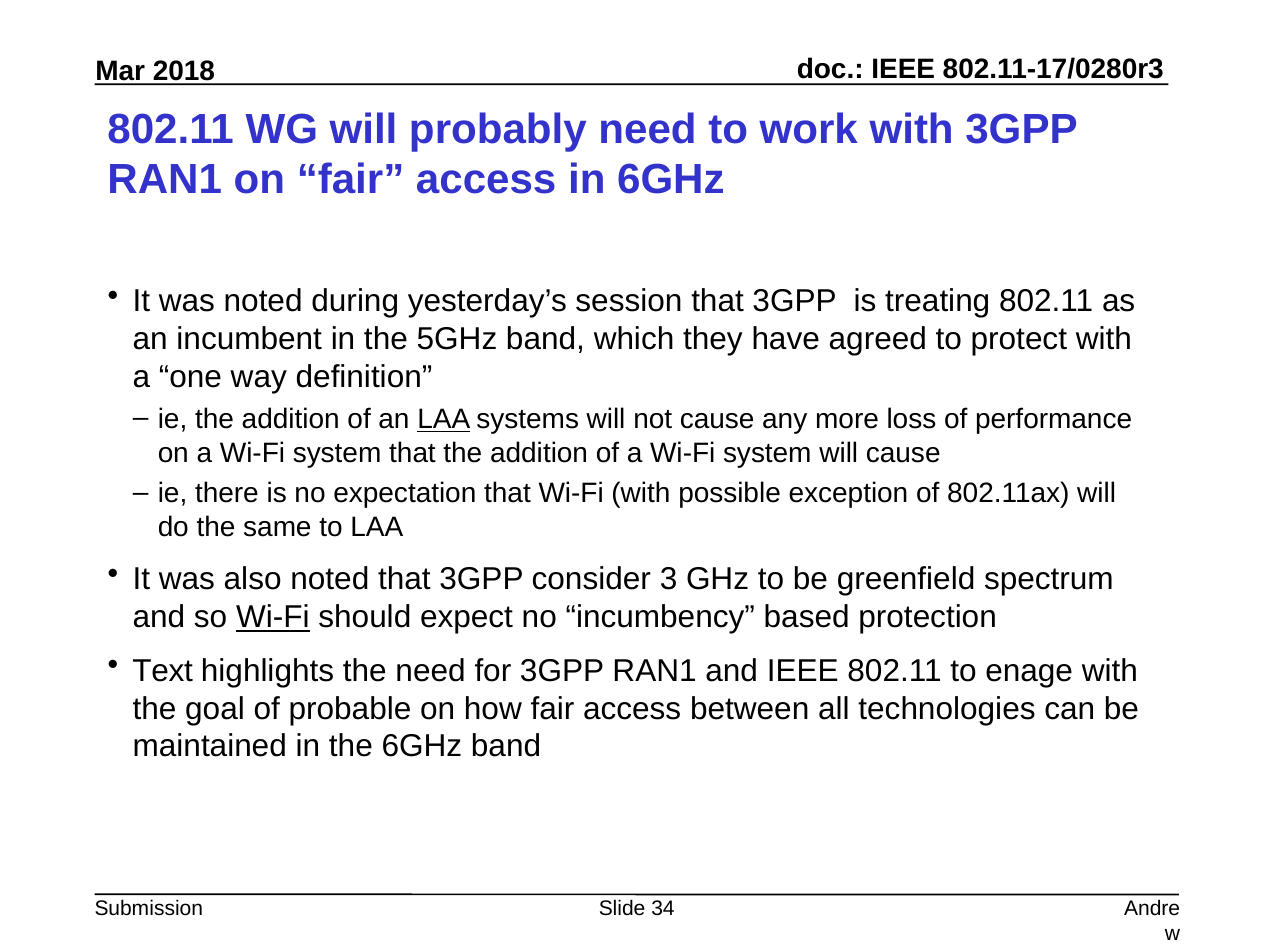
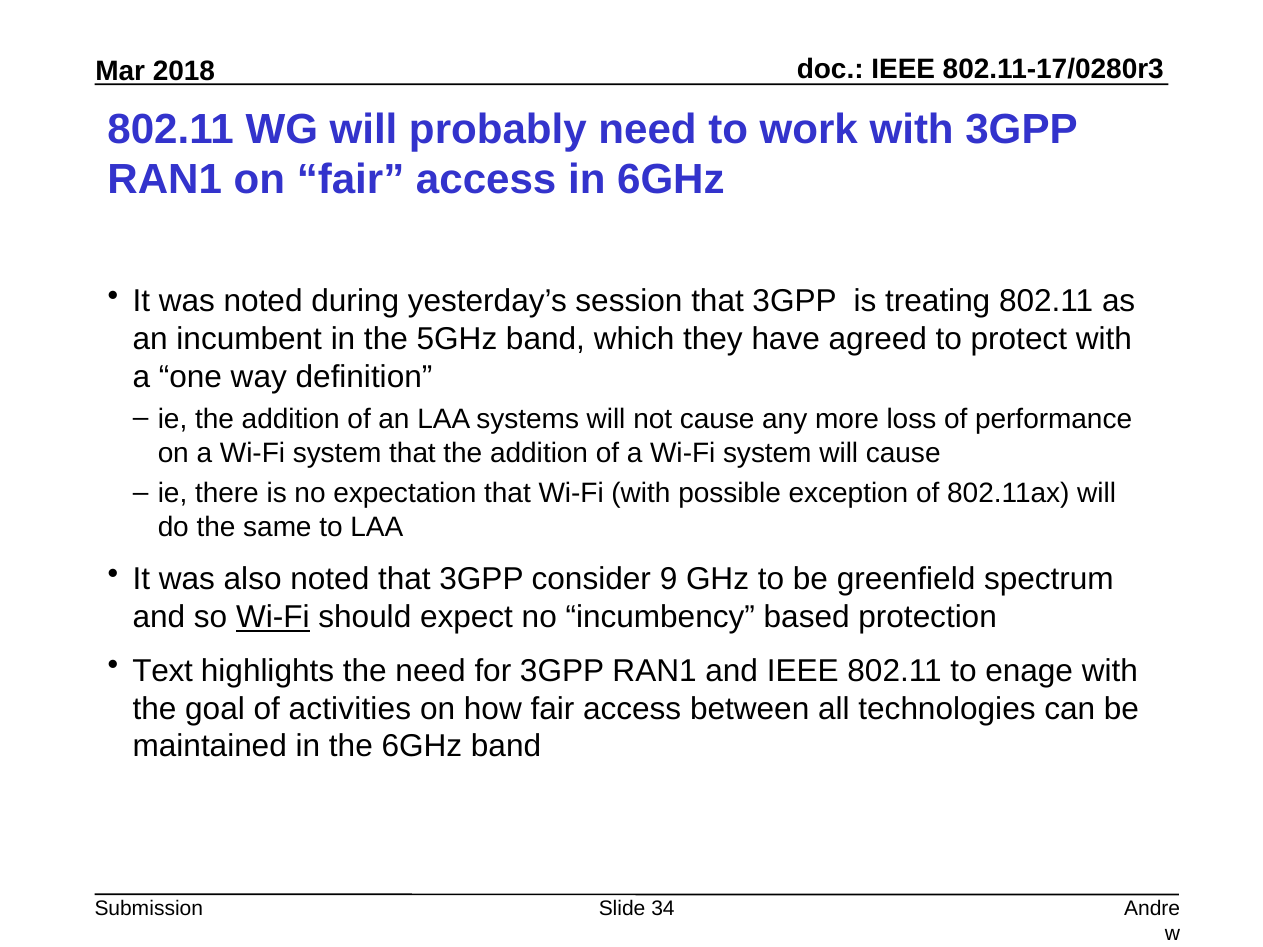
LAA at (444, 419) underline: present -> none
3: 3 -> 9
probable: probable -> activities
